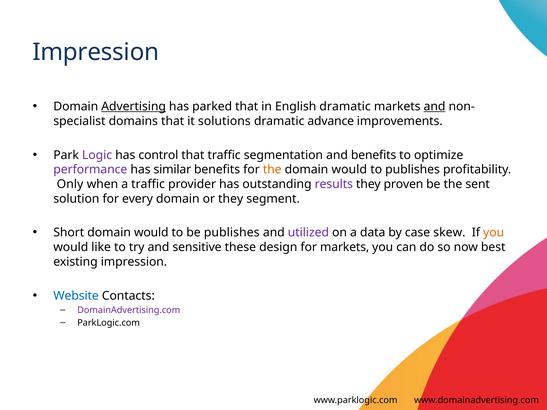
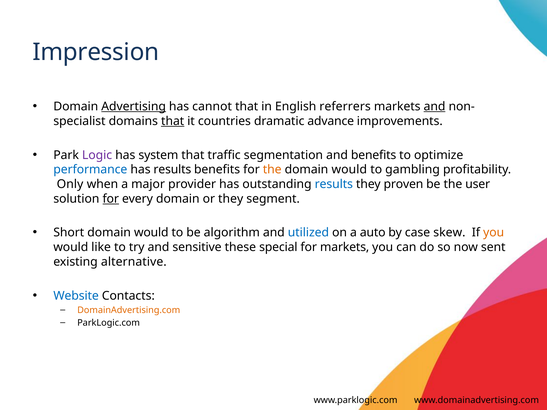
parked: parked -> cannot
English dramatic: dramatic -> referrers
that at (173, 121) underline: none -> present
solutions: solutions -> countries
control: control -> system
performance colour: purple -> blue
has similar: similar -> results
to publishes: publishes -> gambling
a traffic: traffic -> major
results at (334, 184) colour: purple -> blue
sent: sent -> user
for at (111, 199) underline: none -> present
be publishes: publishes -> algorithm
utilized colour: purple -> blue
data: data -> auto
design: design -> special
best: best -> sent
existing impression: impression -> alternative
DomainAdvertising.com colour: purple -> orange
